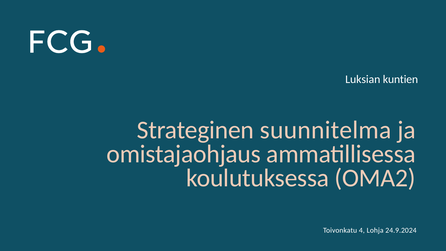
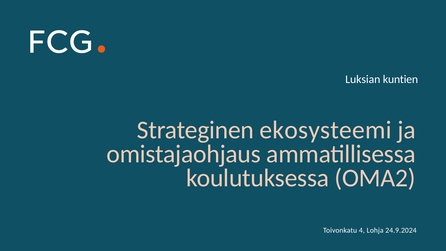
suunnitelma: suunnitelma -> ekosysteemi
